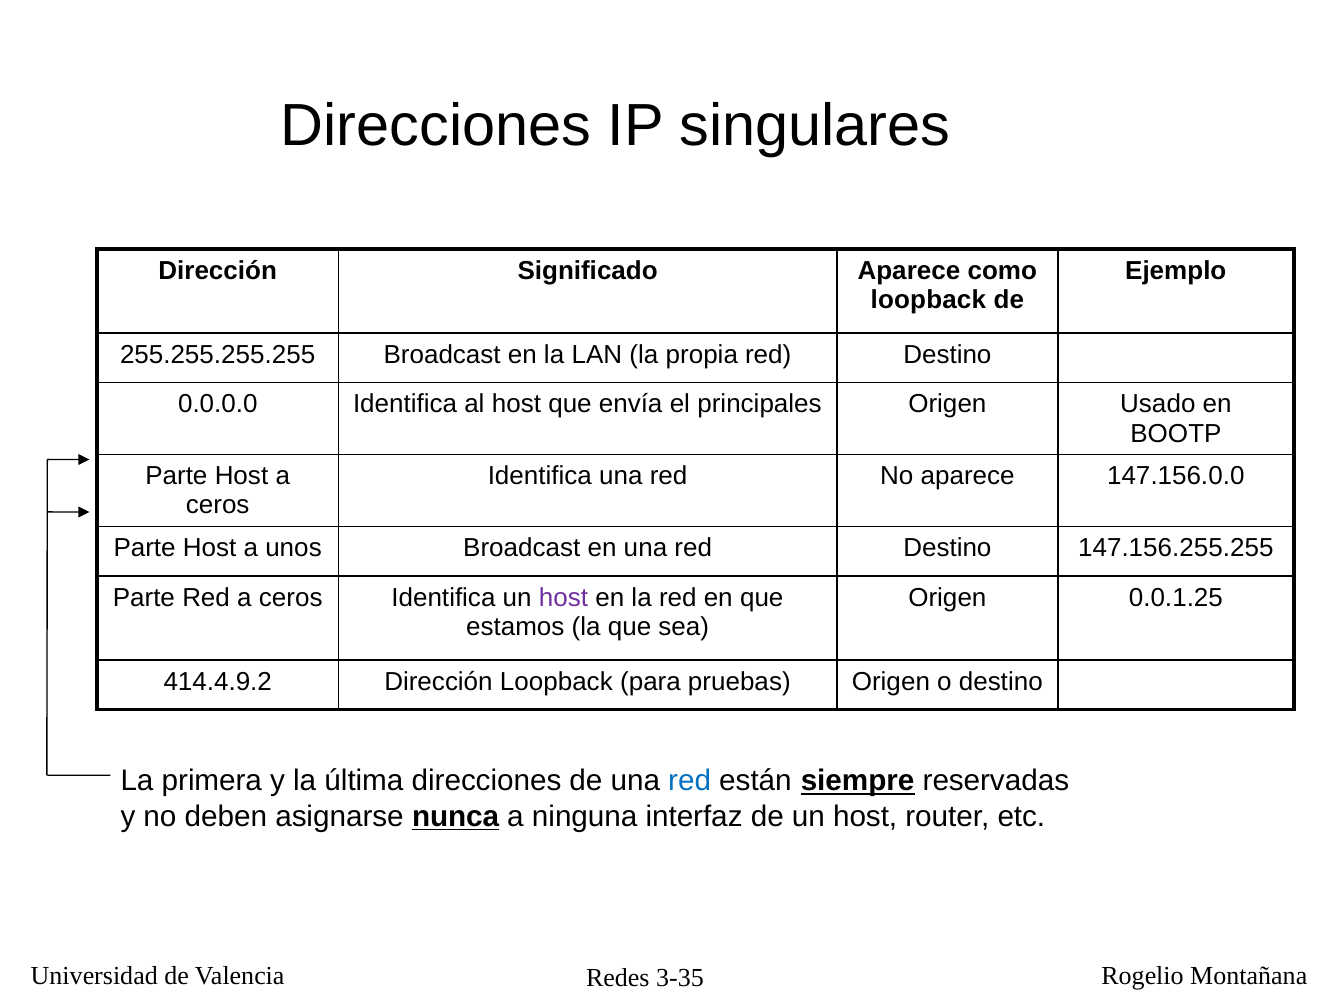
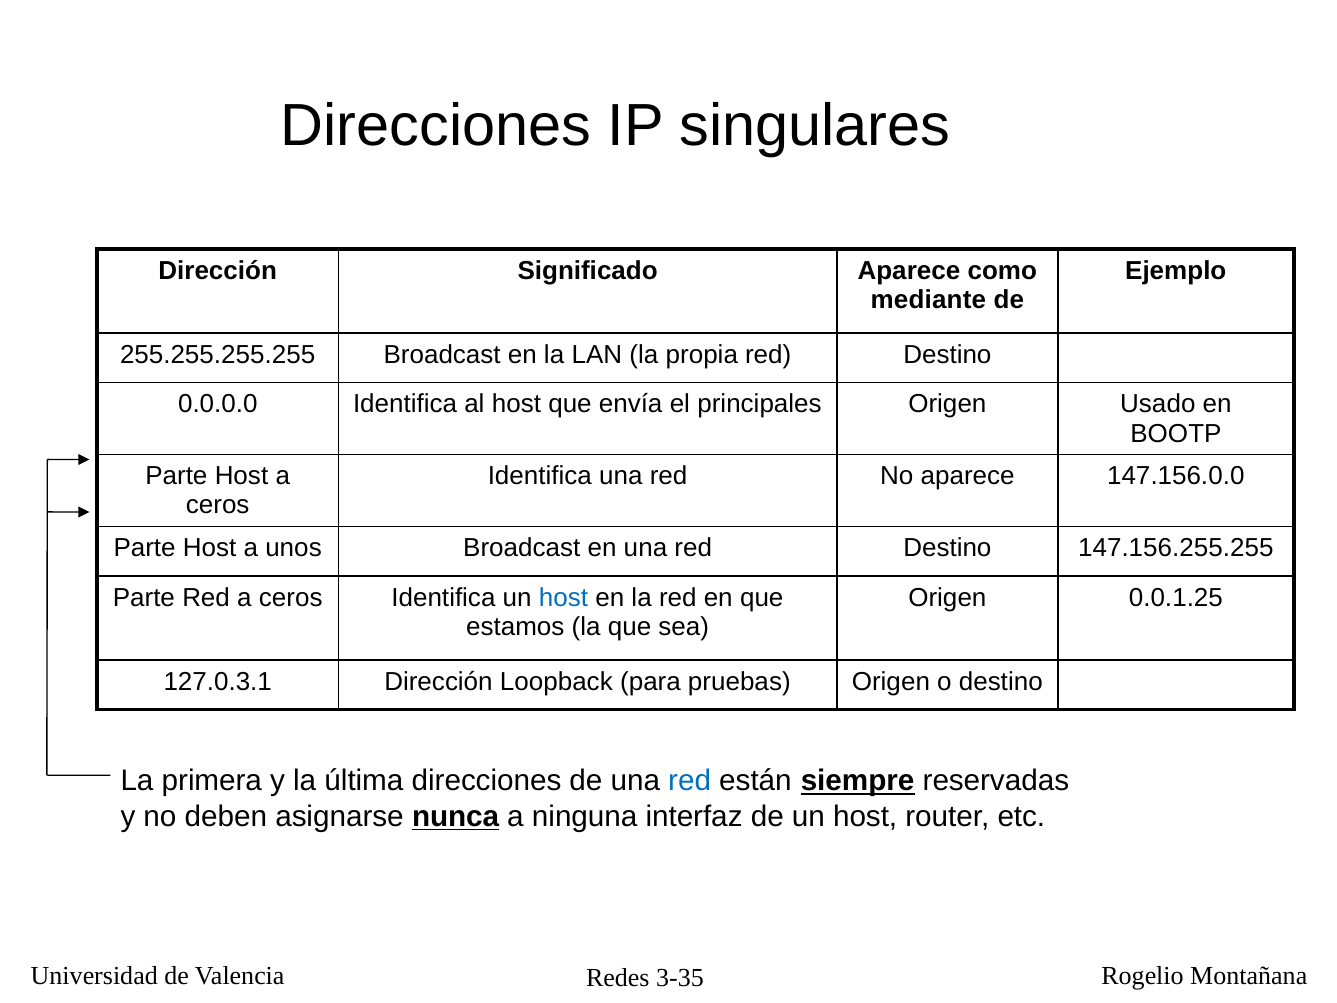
loopback at (928, 300): loopback -> mediante
host at (564, 597) colour: purple -> blue
414.4.9.2: 414.4.9.2 -> 127.0.3.1
